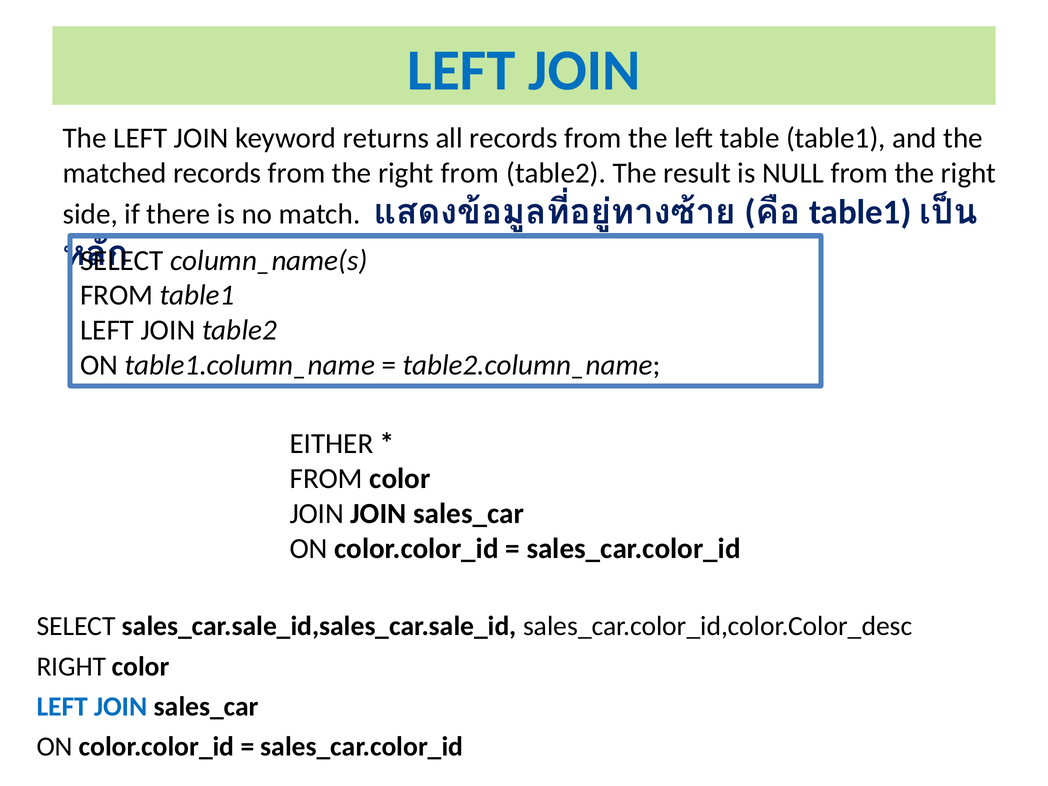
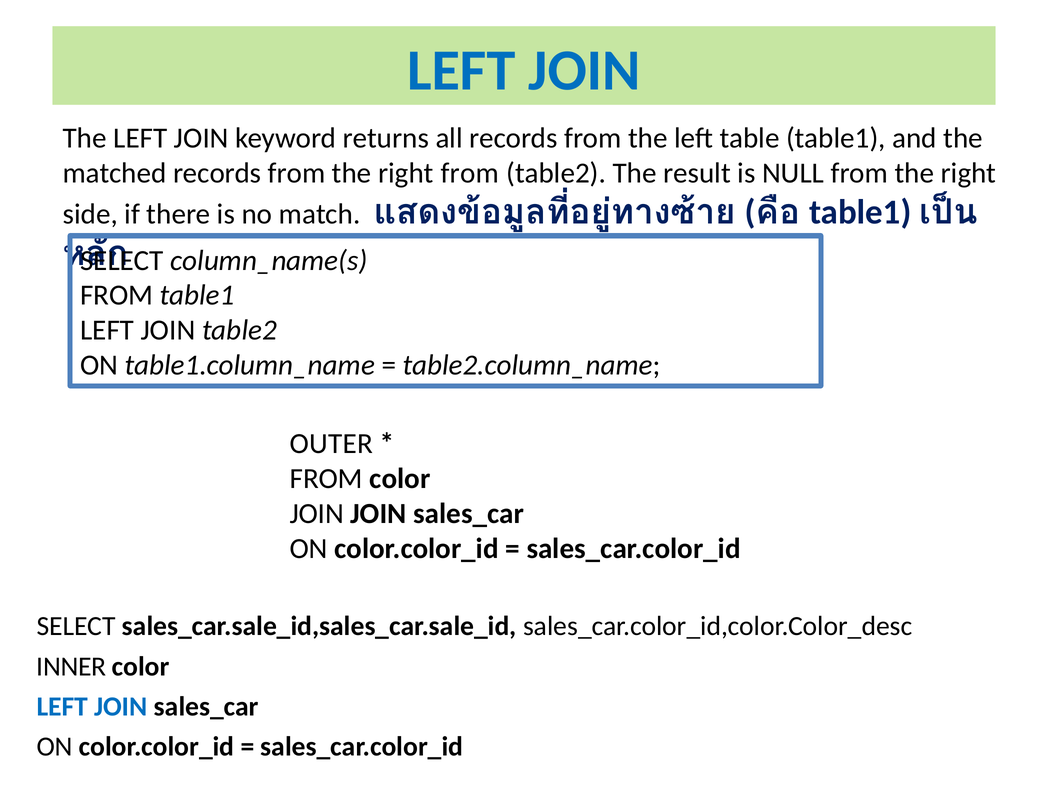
EITHER: EITHER -> OUTER
RIGHT at (71, 667): RIGHT -> INNER
